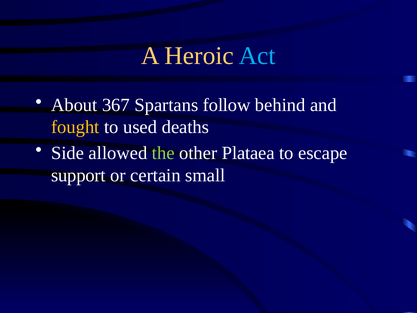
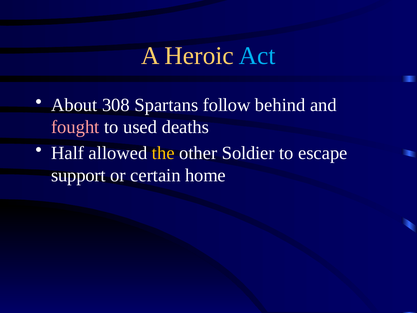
367: 367 -> 308
fought colour: yellow -> pink
Side: Side -> Half
the colour: light green -> yellow
Plataea: Plataea -> Soldier
small: small -> home
